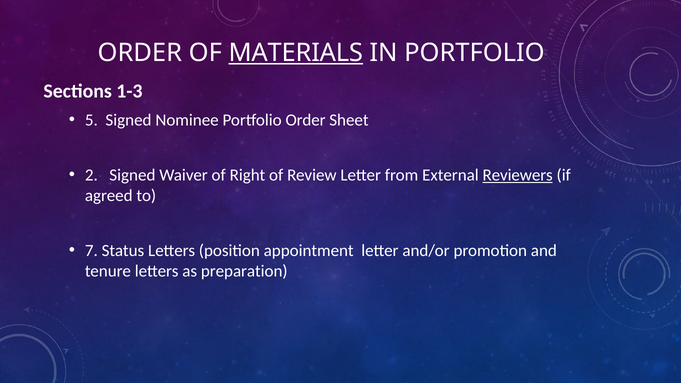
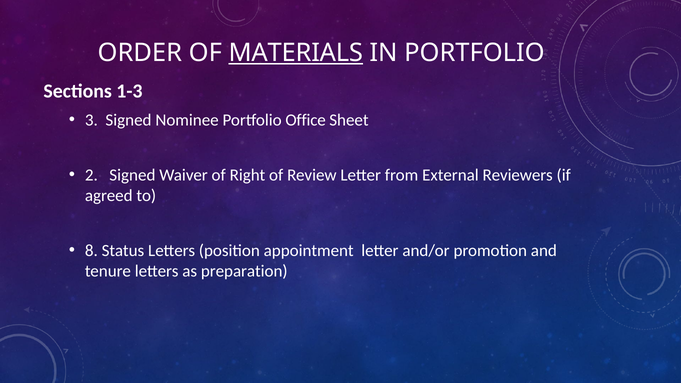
5: 5 -> 3
Portfolio Order: Order -> Office
Reviewers underline: present -> none
7: 7 -> 8
